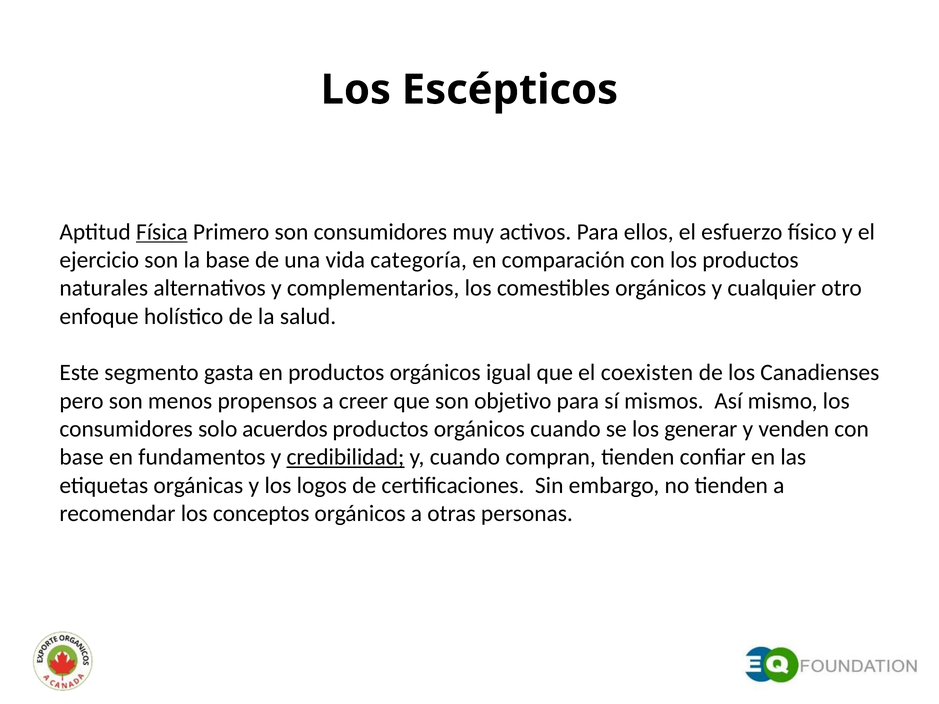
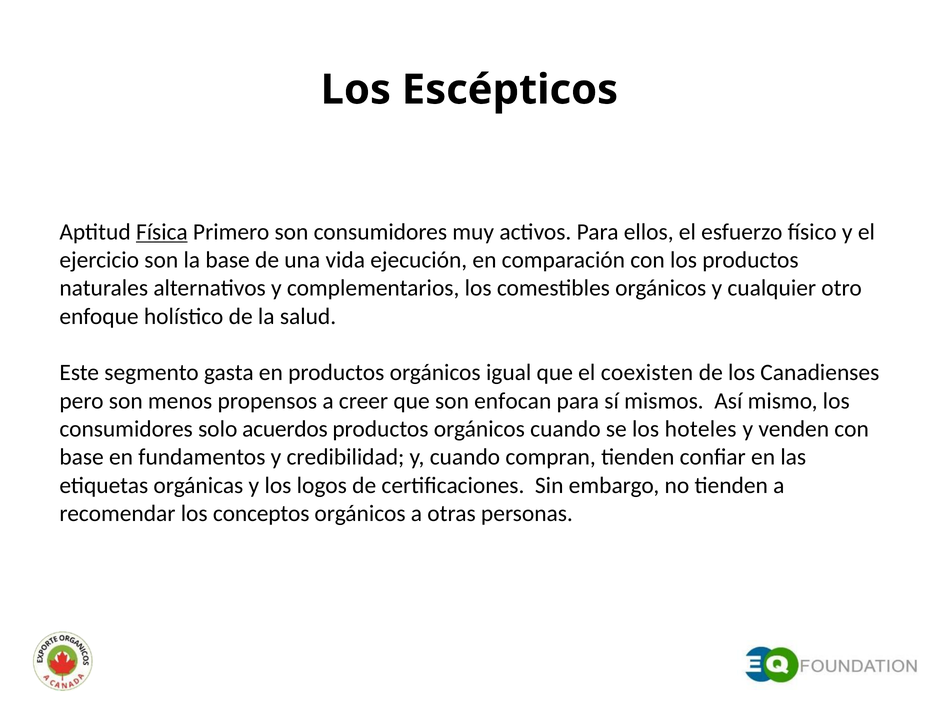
categoría: categoría -> ejecución
objetivo: objetivo -> enfocan
generar: generar -> hoteles
credibilidad underline: present -> none
